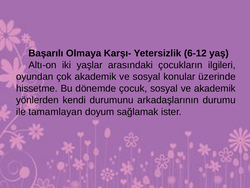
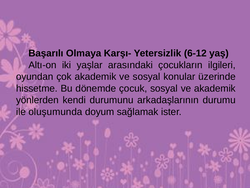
tamamlayan: tamamlayan -> oluşumunda
